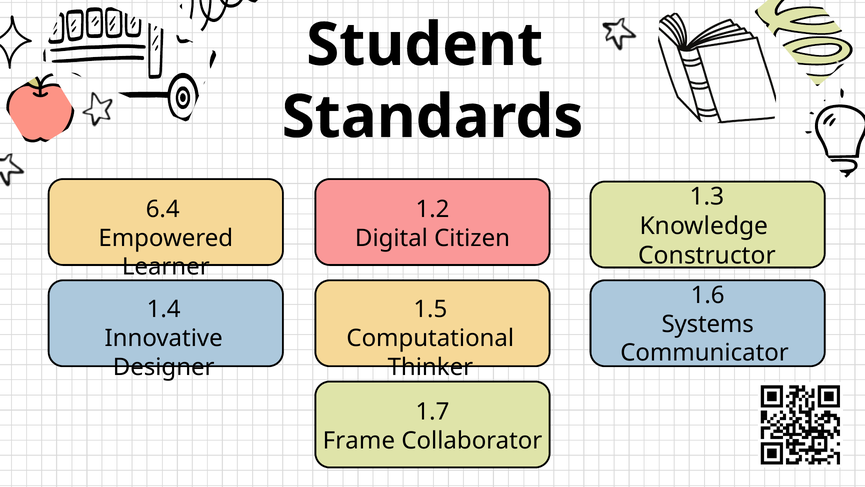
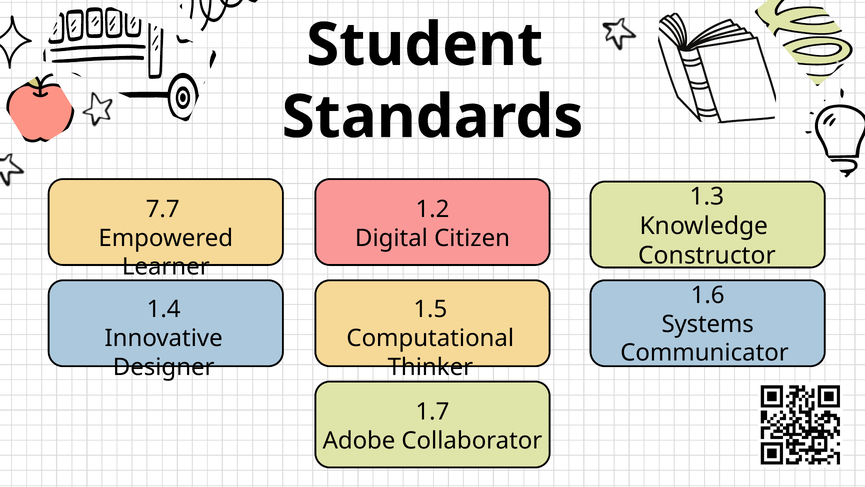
6.4: 6.4 -> 7.7
Frame: Frame -> Adobe
